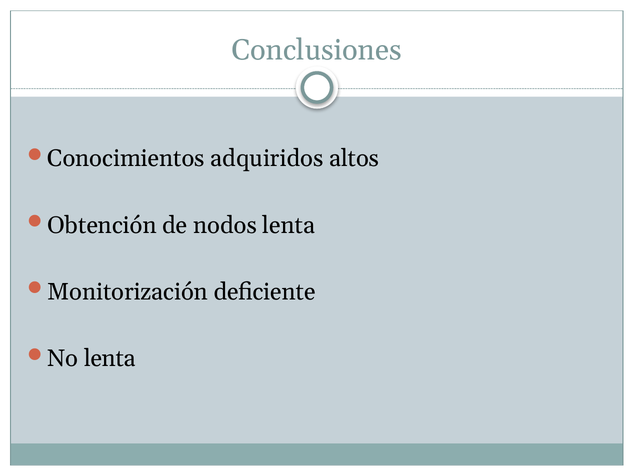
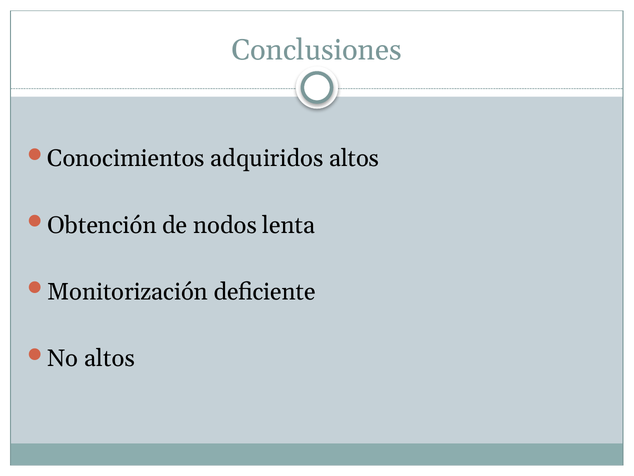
No lenta: lenta -> altos
